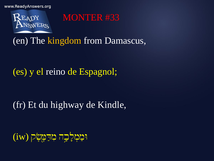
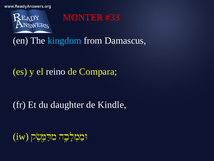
kingdom colour: yellow -> light blue
Espagnol: Espagnol -> Compara
highway: highway -> daughter
